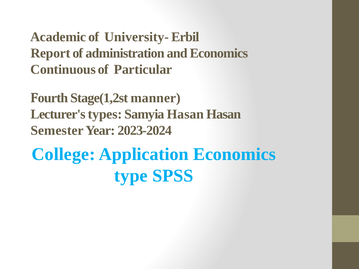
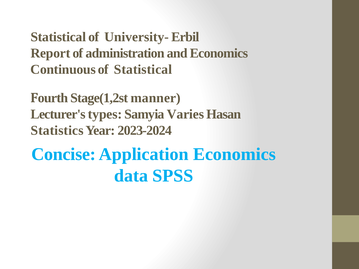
Academic at (58, 37): Academic -> Statistical
of Particular: Particular -> Statistical
Samyia Hasan: Hasan -> Varies
Semester: Semester -> Statistics
College: College -> Concise
type: type -> data
